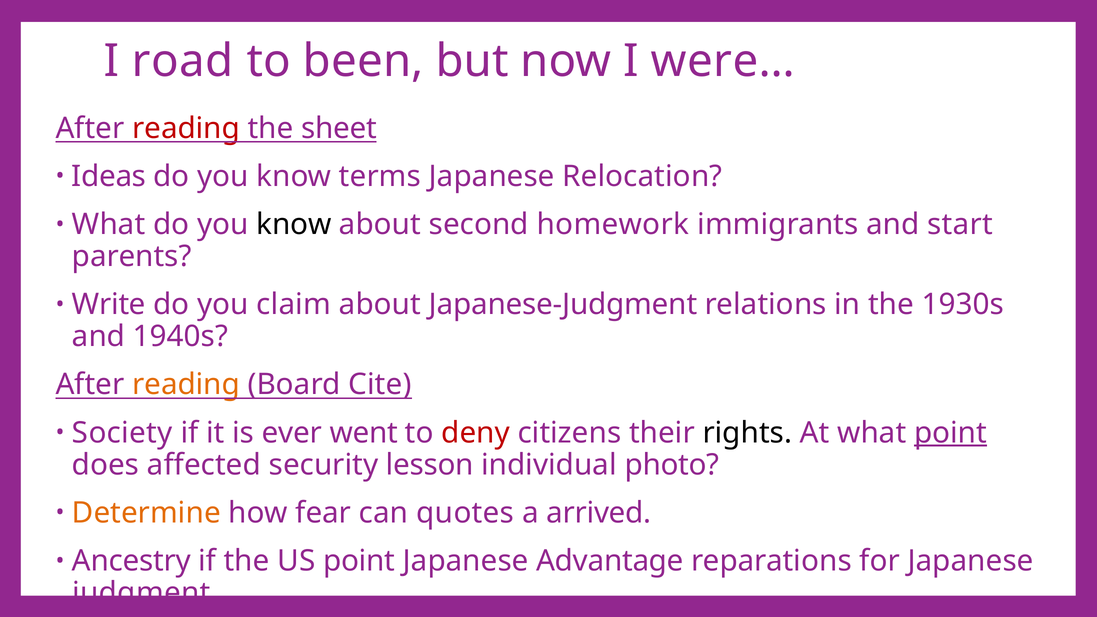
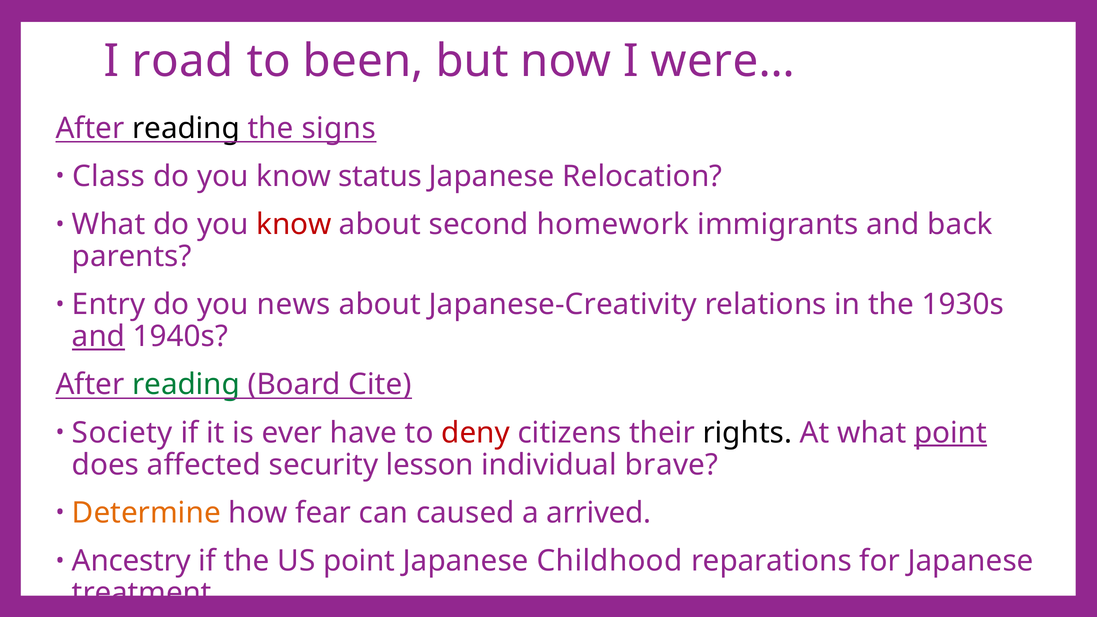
reading at (186, 128) colour: red -> black
sheet: sheet -> signs
Ideas: Ideas -> Class
terms: terms -> status
know at (294, 224) colour: black -> red
start: start -> back
Write: Write -> Entry
claim: claim -> news
Japanese-Judgment: Japanese-Judgment -> Japanese-Creativity
and at (99, 337) underline: none -> present
reading at (186, 385) colour: orange -> green
went: went -> have
photo: photo -> brave
quotes: quotes -> caused
Advantage: Advantage -> Childhood
judgment: judgment -> treatment
